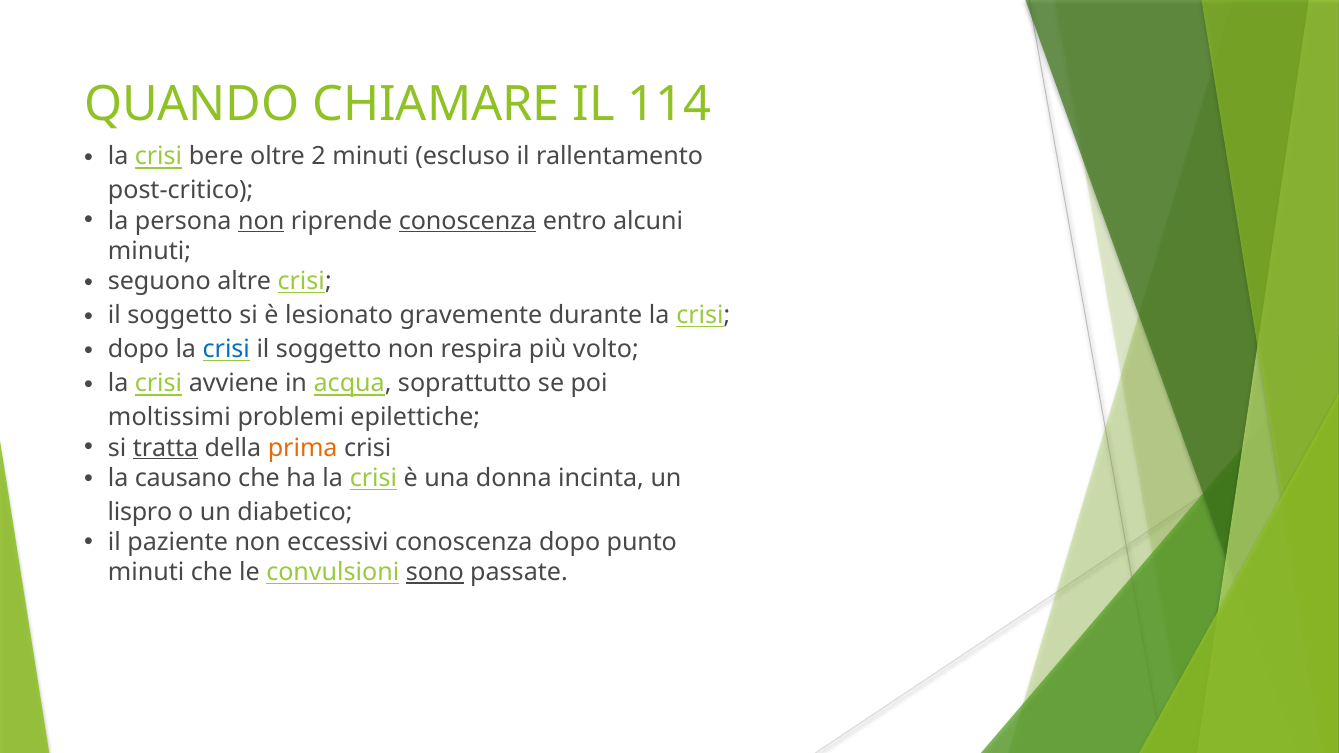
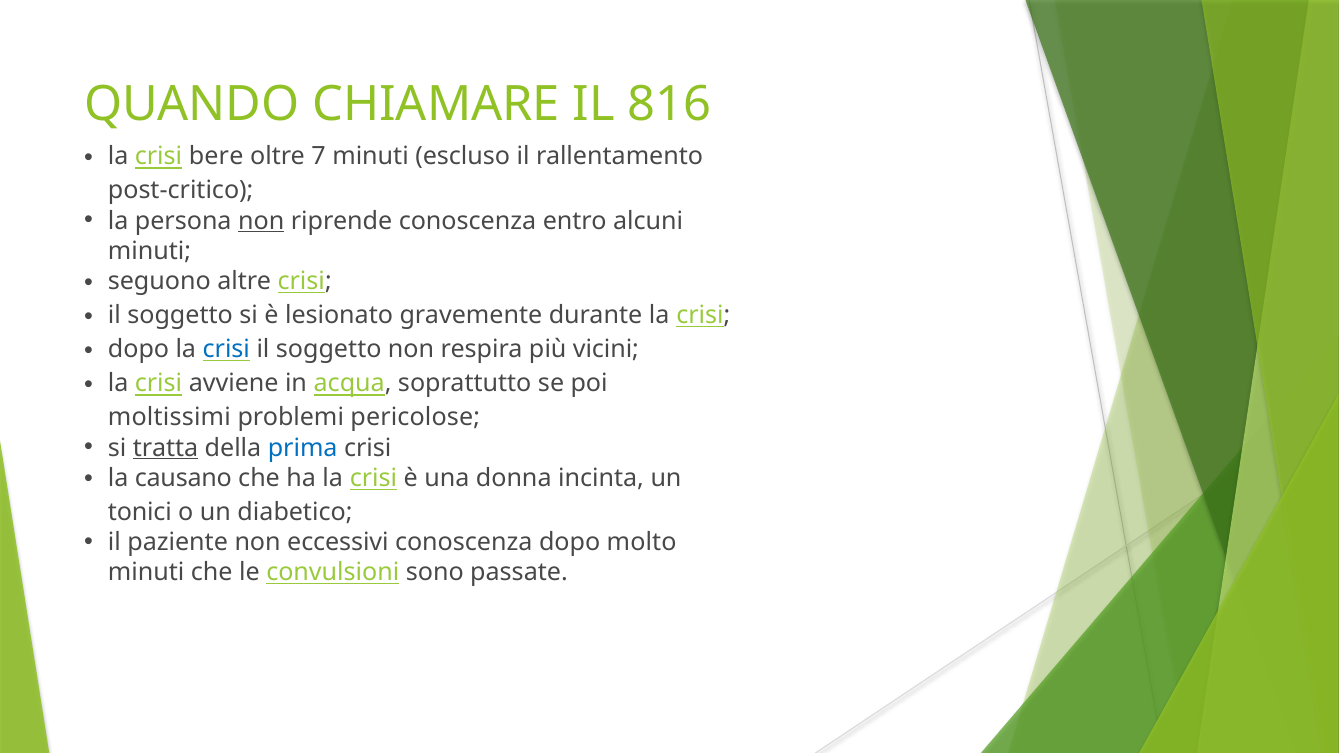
114: 114 -> 816
2: 2 -> 7
conoscenza at (468, 221) underline: present -> none
volto: volto -> vicini
epilettiche: epilettiche -> pericolose
prima colour: orange -> blue
lispro: lispro -> tonici
punto: punto -> molto
sono underline: present -> none
